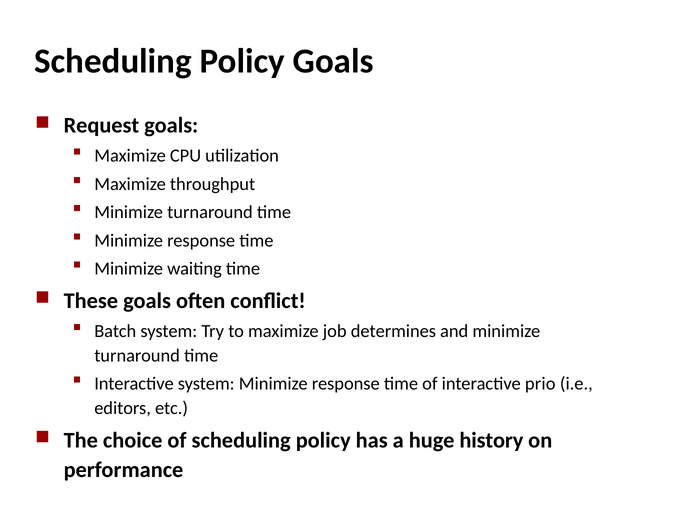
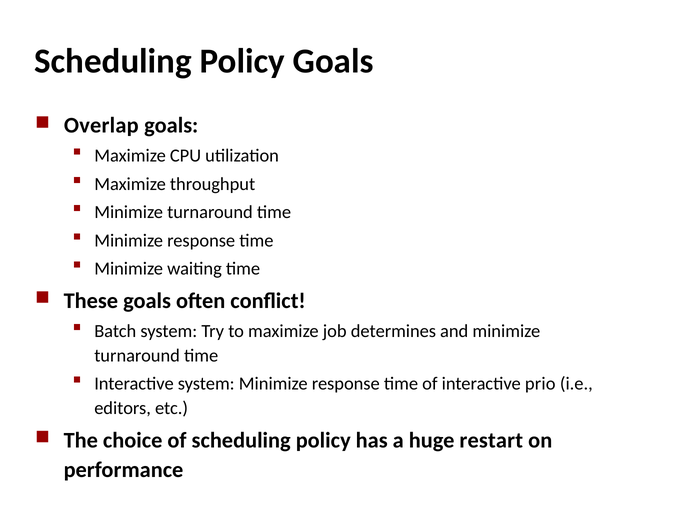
Request: Request -> Overlap
history: history -> restart
